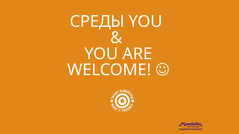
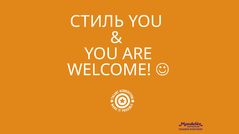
СРЕДЫ: СРЕДЫ -> СТИЛЬ
